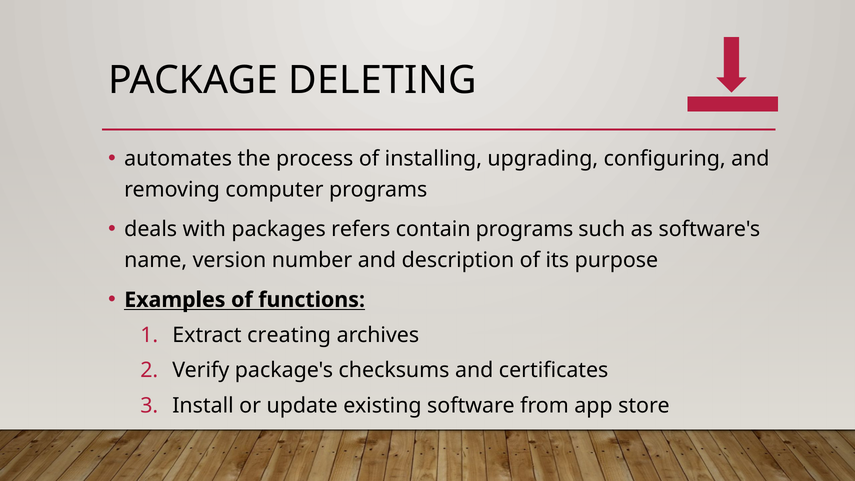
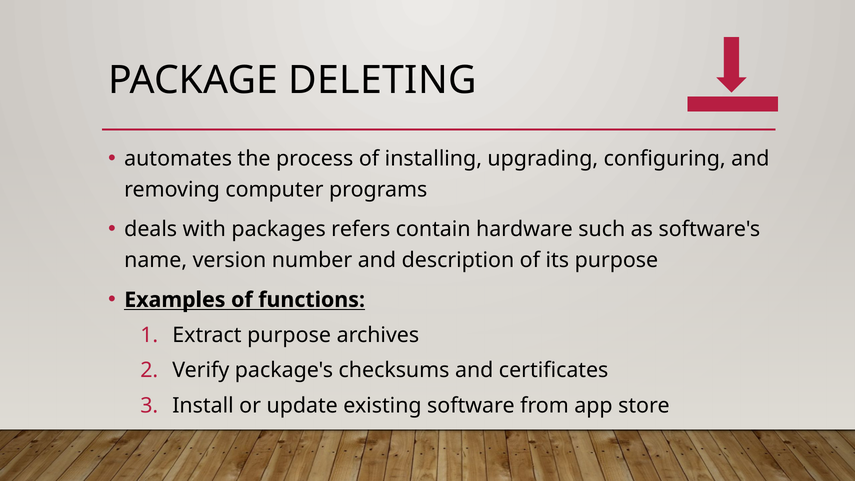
contain programs: programs -> hardware
Extract creating: creating -> purpose
